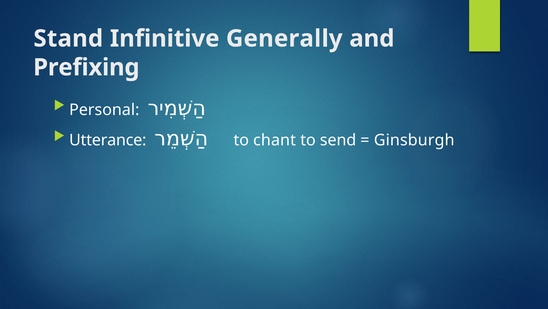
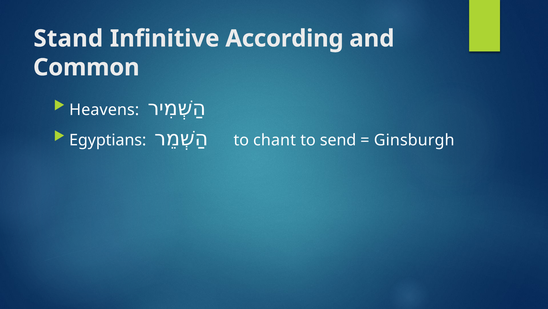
Generally: Generally -> According
Prefixing: Prefixing -> Common
Personal: Personal -> Heavens
Utterance: Utterance -> Egyptians
